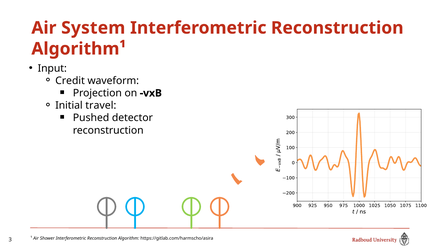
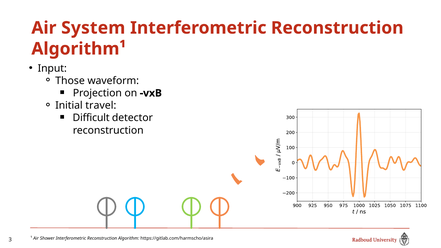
Credit: Credit -> Those
Pushed: Pushed -> Difficult
